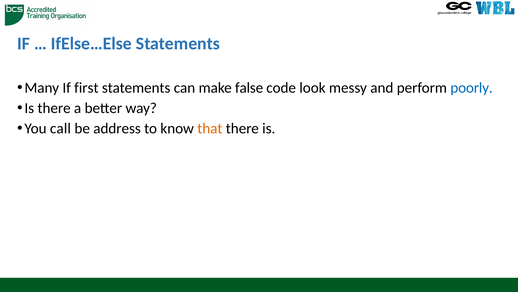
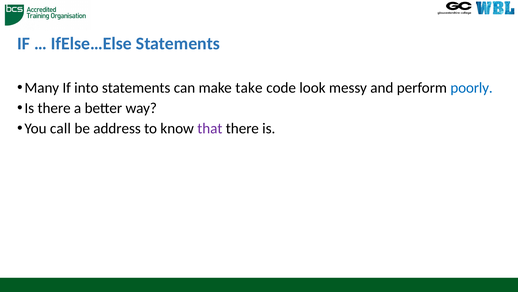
first: first -> into
false: false -> take
that colour: orange -> purple
